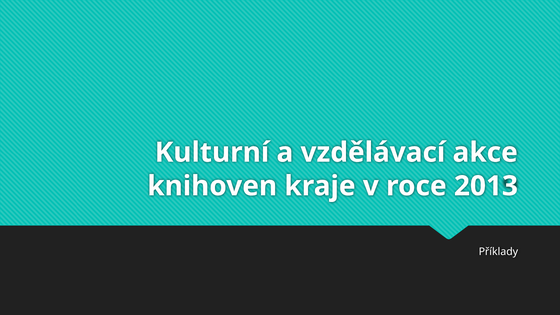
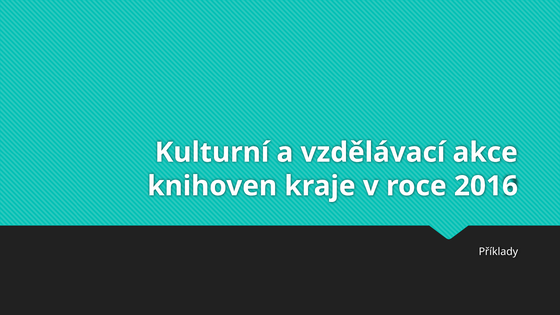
2013: 2013 -> 2016
